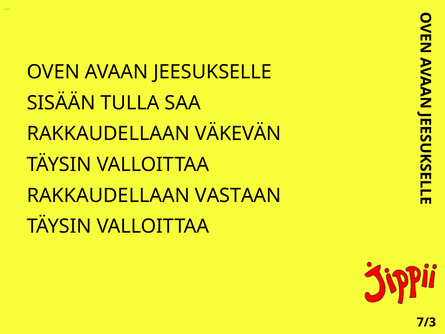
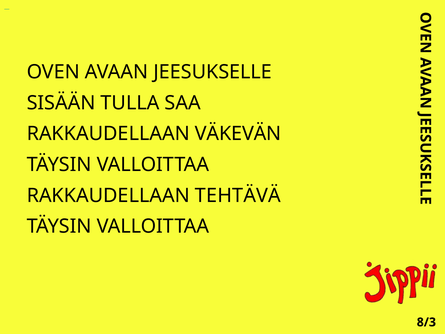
VASTAAN: VASTAAN -> TEHTÄVÄ
7/3: 7/3 -> 8/3
